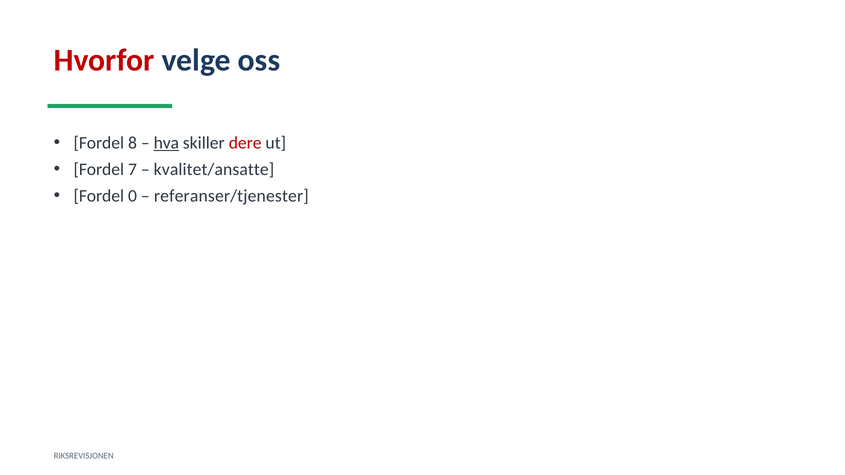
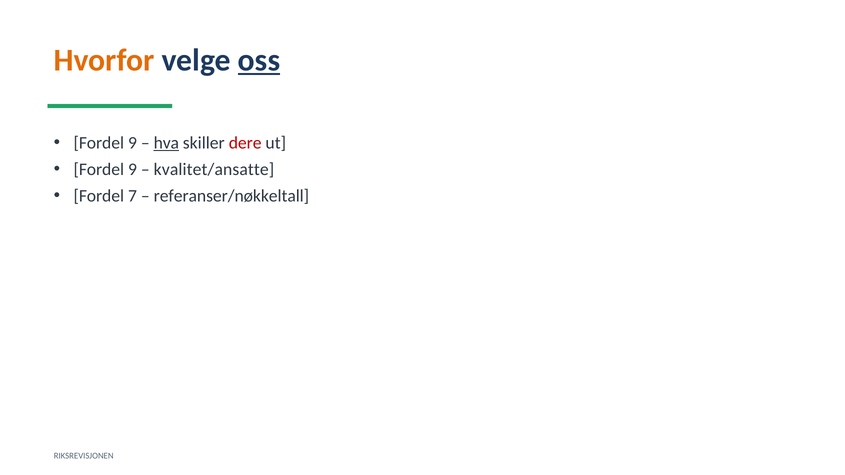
Hvorfor colour: red -> orange
oss underline: none -> present
8 at (133, 143): 8 -> 9
7 at (133, 170): 7 -> 9
0: 0 -> 7
referanser/tjenester: referanser/tjenester -> referanser/nøkkeltall
